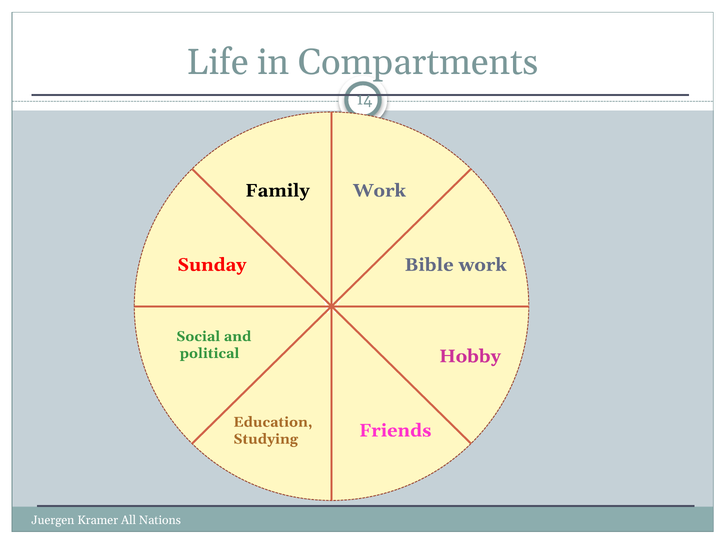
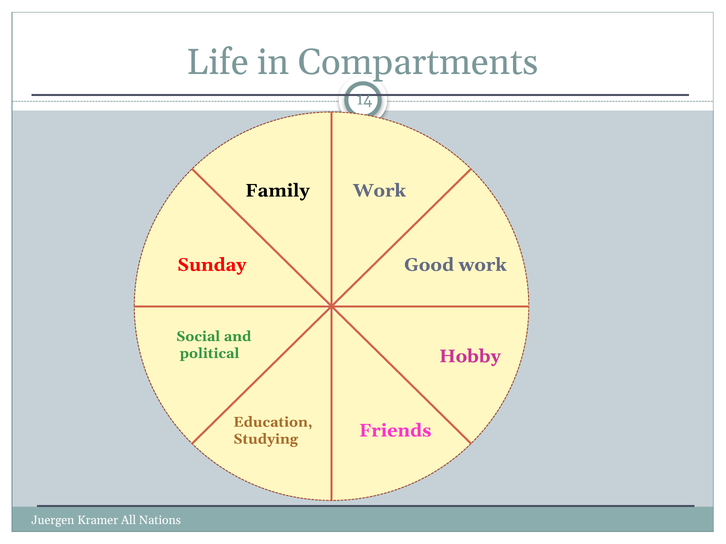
Bible: Bible -> Good
